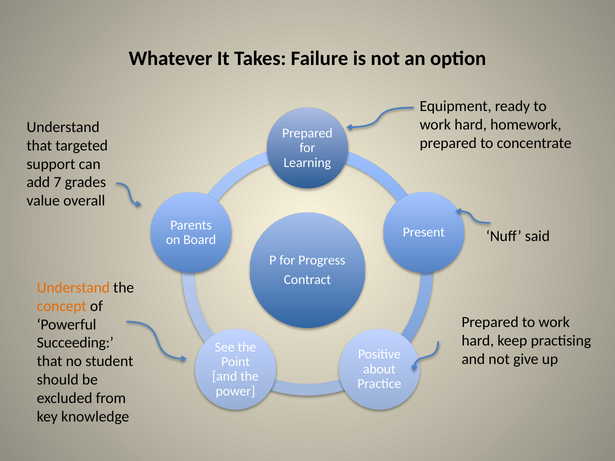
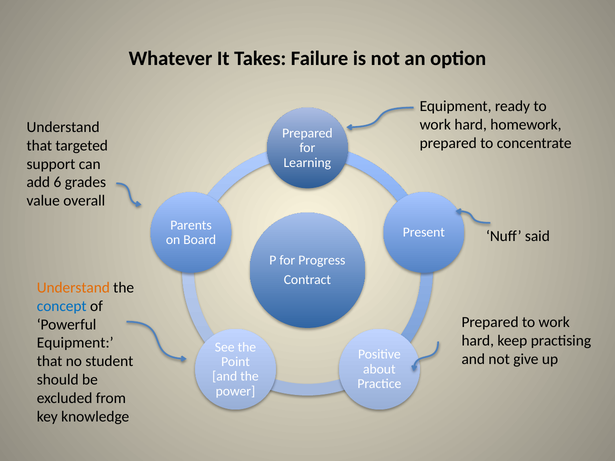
7: 7 -> 6
concept colour: orange -> blue
Succeeding at (75, 343): Succeeding -> Equipment
